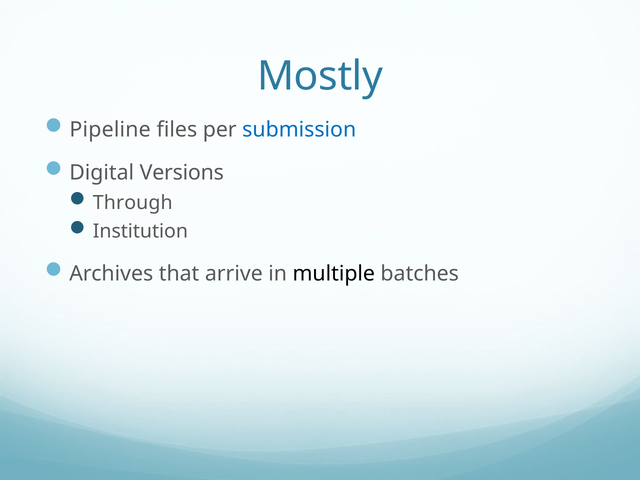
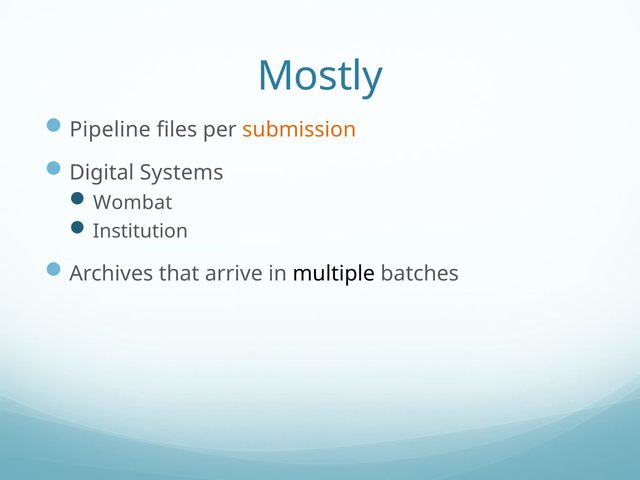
submission colour: blue -> orange
Versions: Versions -> Systems
Through: Through -> Wombat
